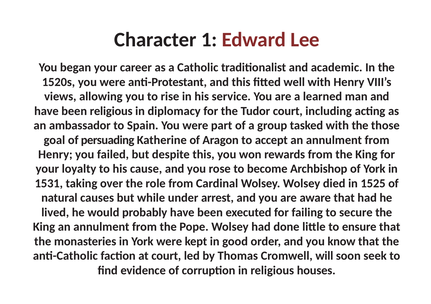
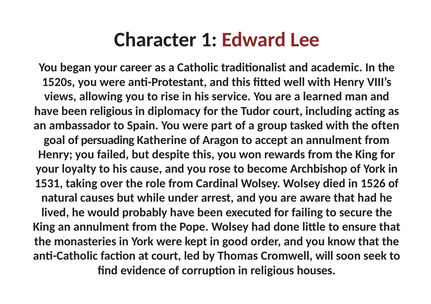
those: those -> often
1525: 1525 -> 1526
